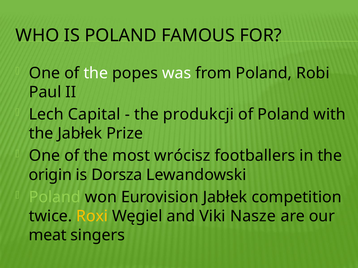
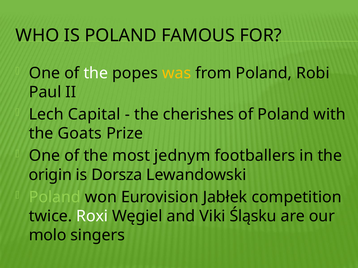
was colour: white -> yellow
produkcji: produkcji -> cherishes
the Jabłek: Jabłek -> Goats
wrócisz: wrócisz -> jednym
Roxi colour: yellow -> white
Nasze: Nasze -> Śląsku
meat: meat -> molo
